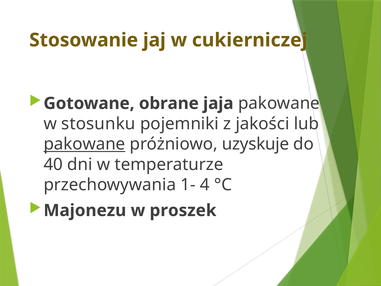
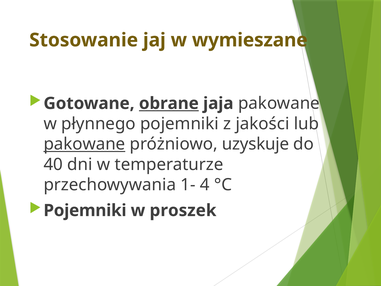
cukierniczej: cukierniczej -> wymieszane
obrane underline: none -> present
stosunku: stosunku -> płynnego
Majonezu at (85, 210): Majonezu -> Pojemniki
